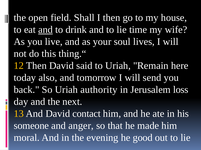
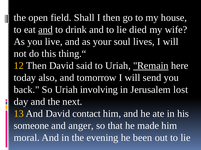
time: time -> died
Remain underline: none -> present
authority: authority -> involving
loss: loss -> lost
good: good -> been
